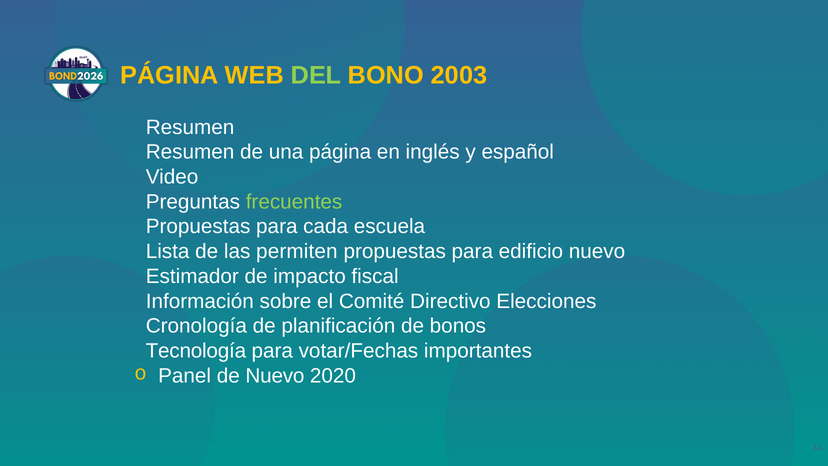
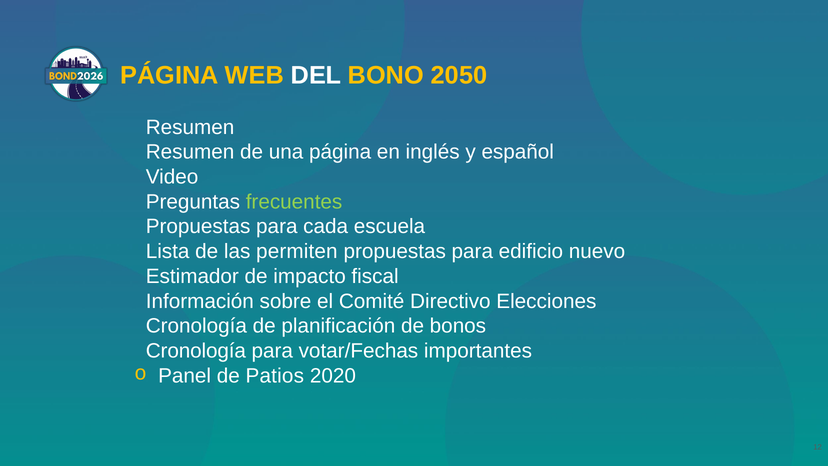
DEL colour: light green -> white
2003: 2003 -> 2050
Tecnología at (196, 351): Tecnología -> Cronología
de Nuevo: Nuevo -> Patios
